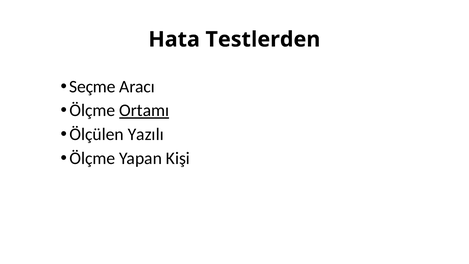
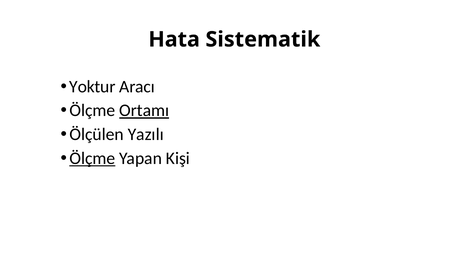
Testlerden: Testlerden -> Sistematik
Seçme: Seçme -> Yoktur
Ölçme at (92, 158) underline: none -> present
